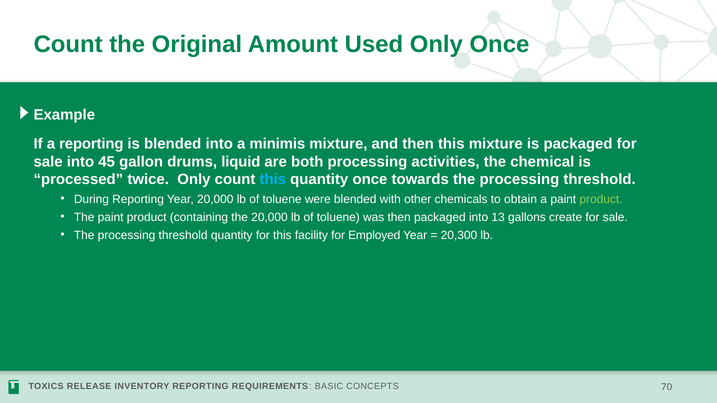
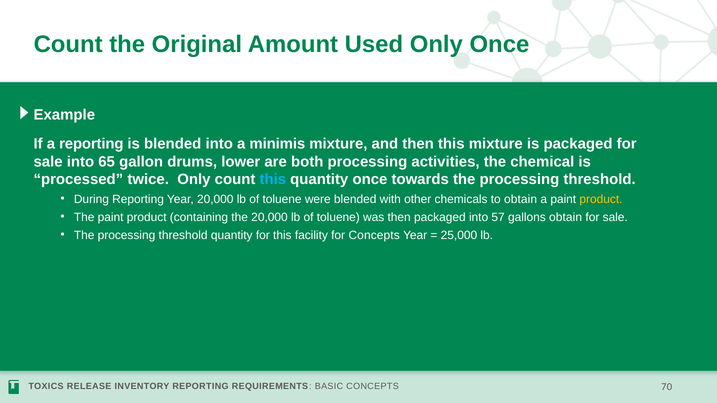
45: 45 -> 65
liquid: liquid -> lower
product at (601, 199) colour: light green -> yellow
13: 13 -> 57
gallons create: create -> obtain
for Employed: Employed -> Concepts
20,300: 20,300 -> 25,000
